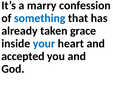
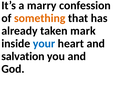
something colour: blue -> orange
grace: grace -> mark
accepted: accepted -> salvation
